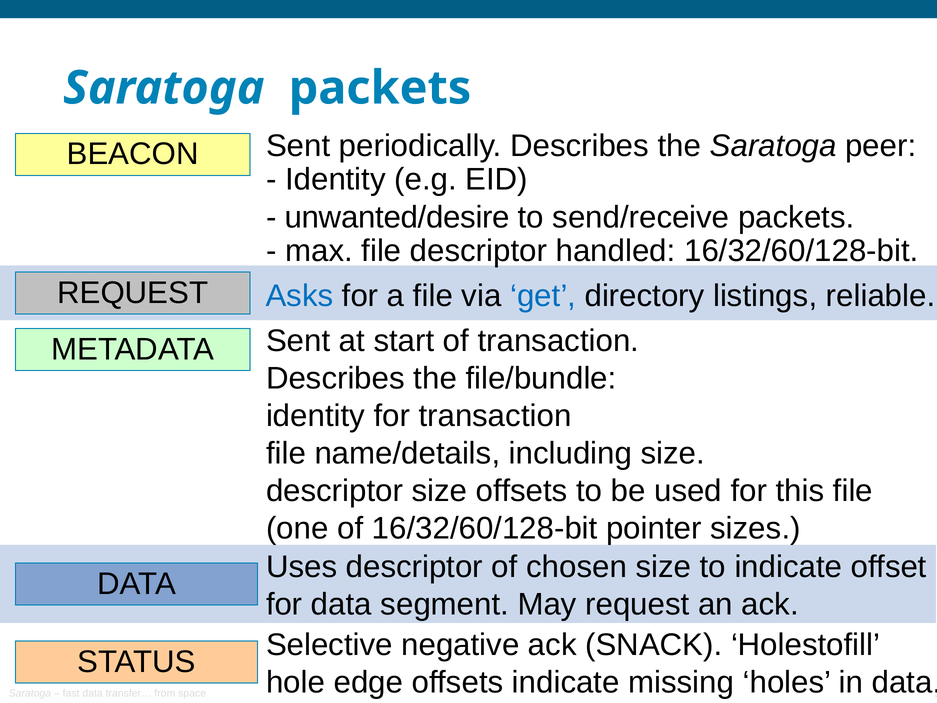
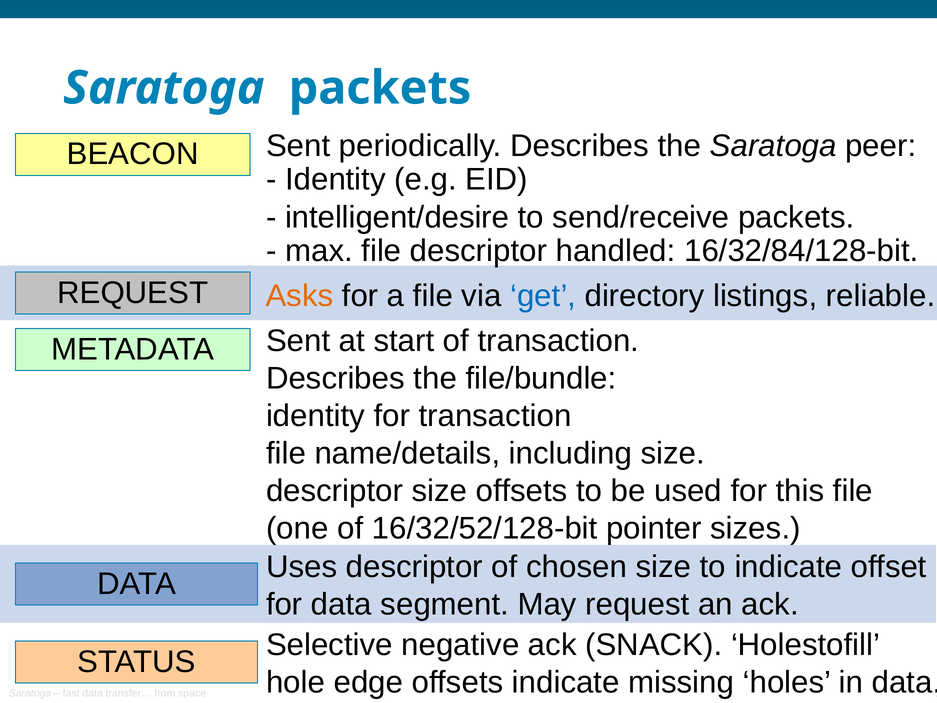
unwanted/desire: unwanted/desire -> intelligent/desire
handled 16/32/60/128-bit: 16/32/60/128-bit -> 16/32/84/128-bit
Asks colour: blue -> orange
of 16/32/60/128-bit: 16/32/60/128-bit -> 16/32/52/128-bit
